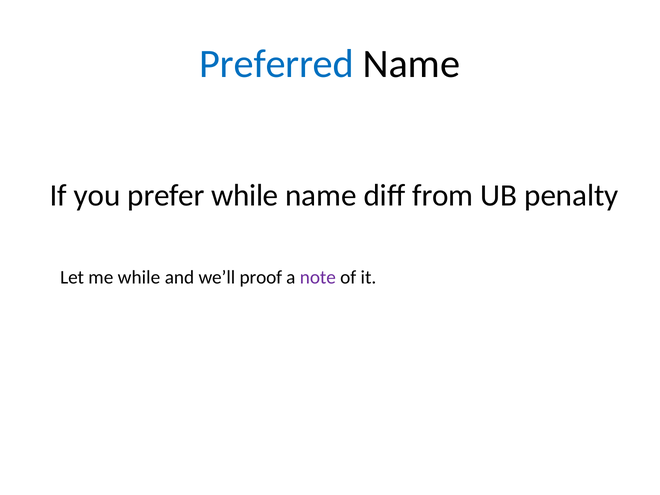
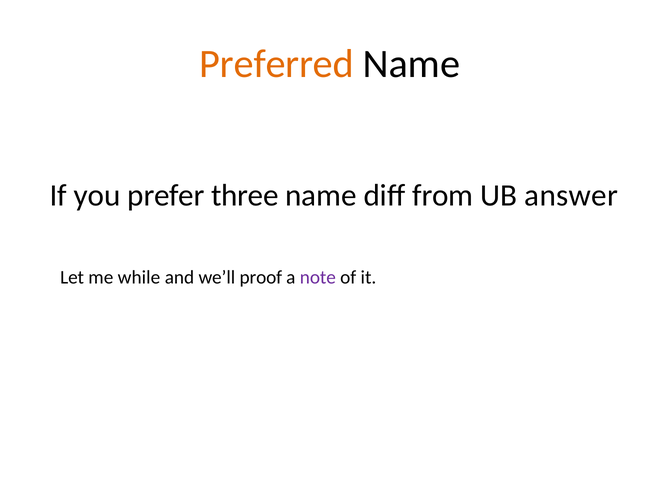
Preferred colour: blue -> orange
prefer while: while -> three
penalty: penalty -> answer
